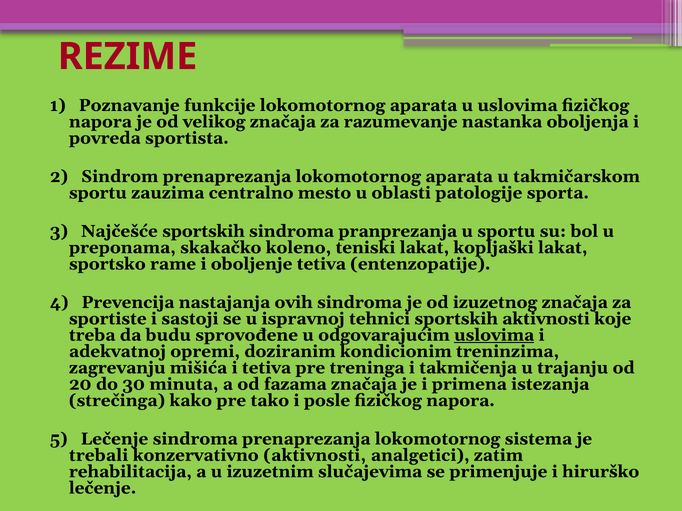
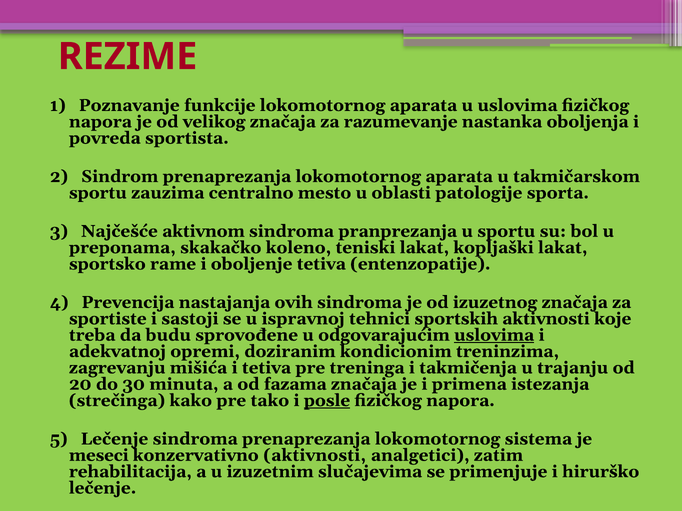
Najčešće sportskih: sportskih -> aktivnom
posle underline: none -> present
trebali: trebali -> meseci
